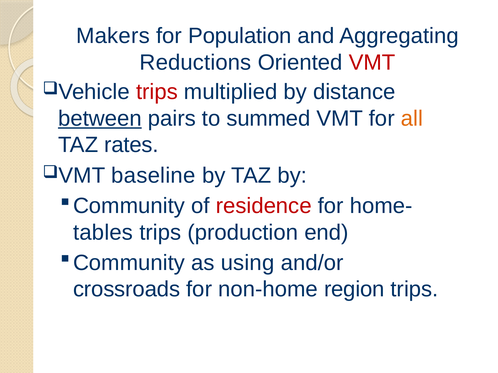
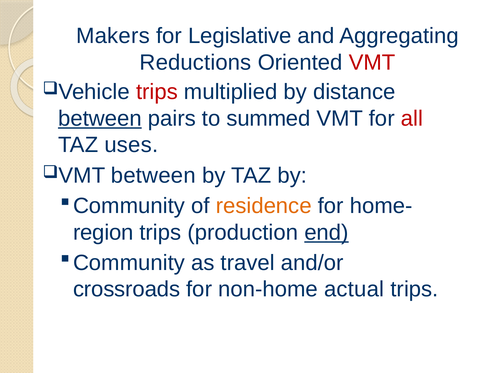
Population: Population -> Legislative
all colour: orange -> red
rates: rates -> uses
baseline at (153, 176): baseline -> between
residence colour: red -> orange
tables: tables -> region
end underline: none -> present
using: using -> travel
region: region -> actual
